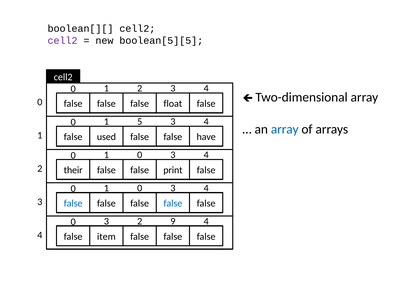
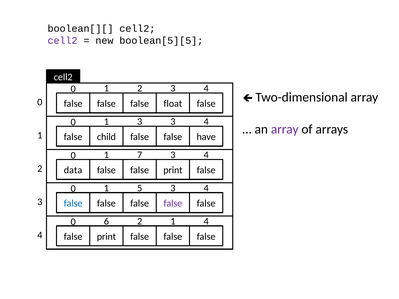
1 5: 5 -> 3
array at (285, 129) colour: blue -> purple
used: used -> child
0 at (140, 155): 0 -> 7
their: their -> data
0 at (140, 188): 0 -> 5
false at (173, 204) colour: blue -> purple
3 at (106, 221): 3 -> 6
2 9: 9 -> 1
item at (106, 237): item -> print
